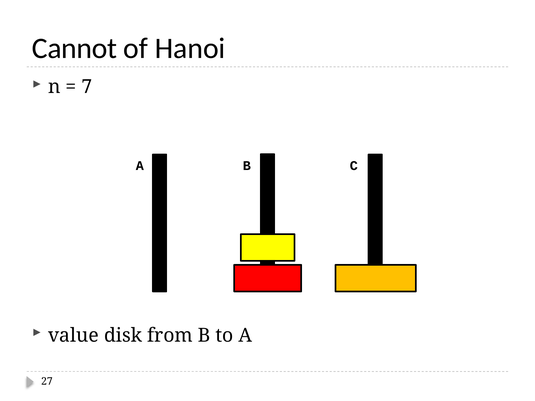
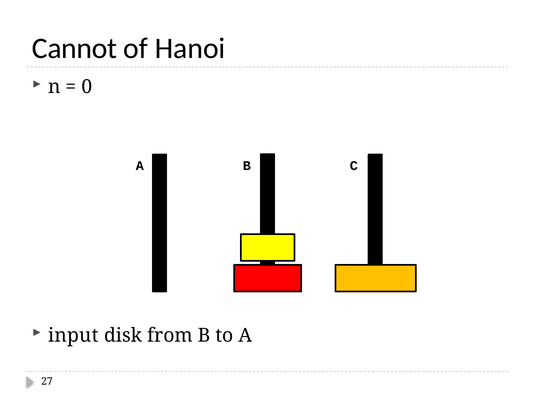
7: 7 -> 0
value: value -> input
